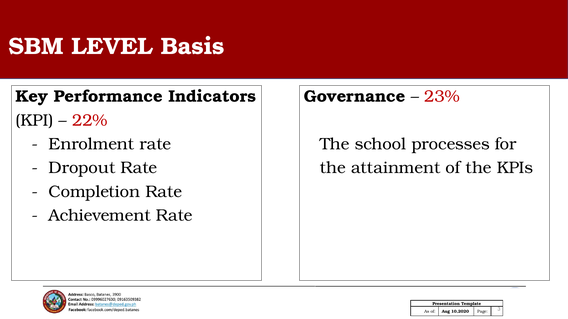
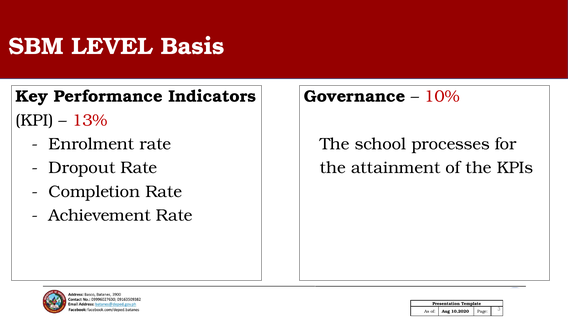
23%: 23% -> 10%
22%: 22% -> 13%
